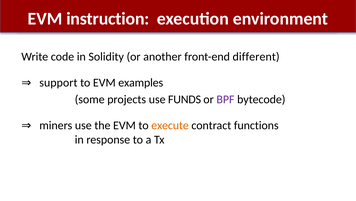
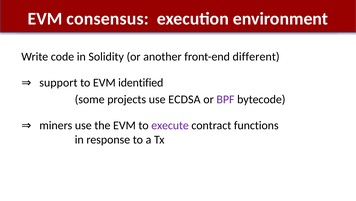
instruction: instruction -> consensus
examples: examples -> identified
FUNDS: FUNDS -> ECDSA
execute colour: orange -> purple
